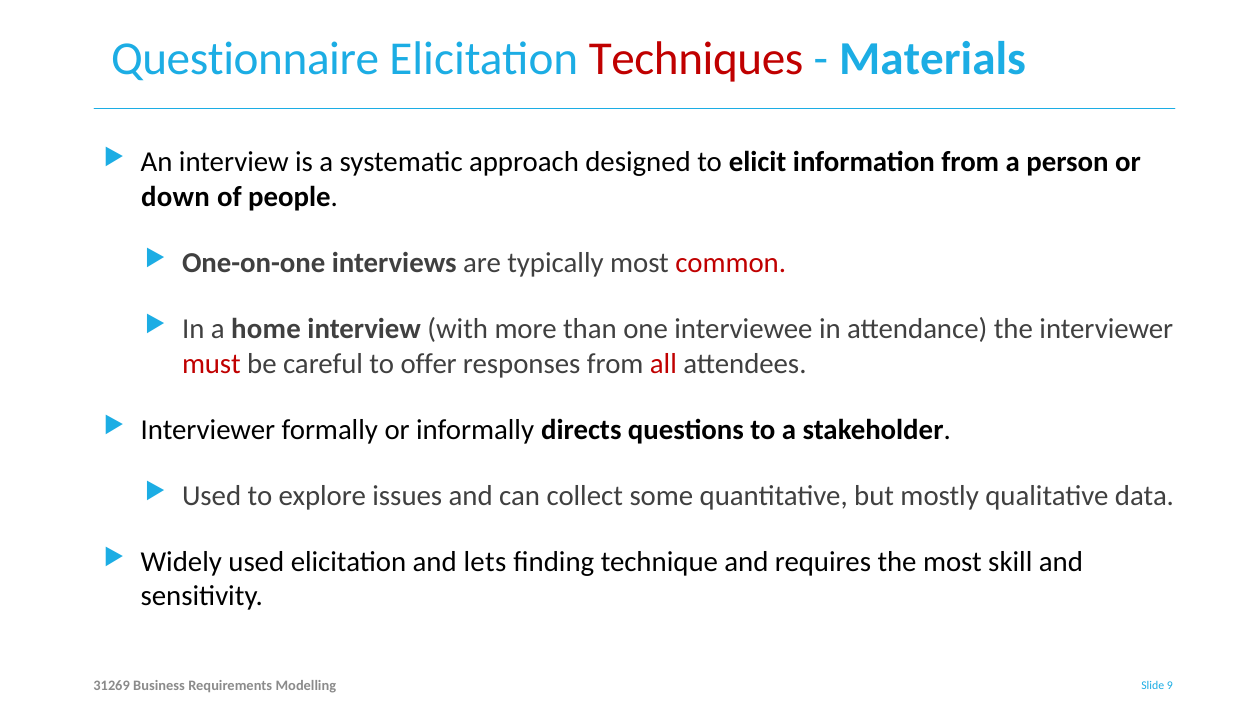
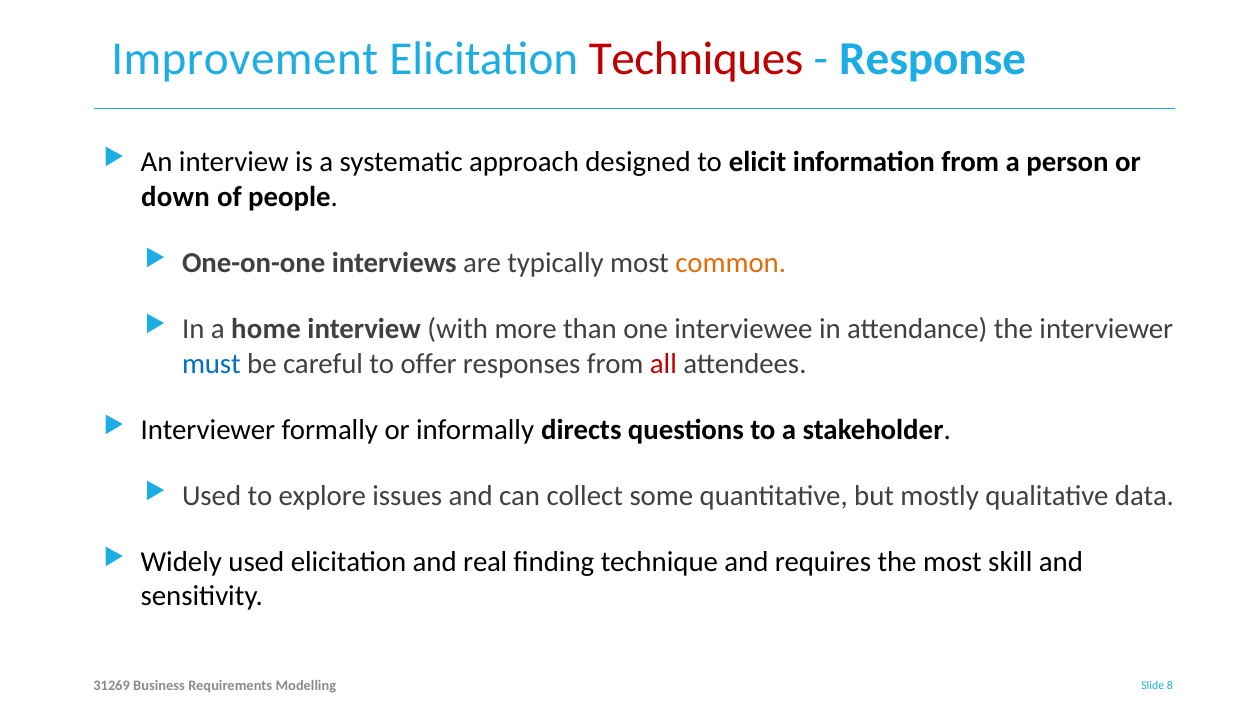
Questionnaire: Questionnaire -> Improvement
Materials: Materials -> Response
common colour: red -> orange
must colour: red -> blue
lets: lets -> real
9: 9 -> 8
